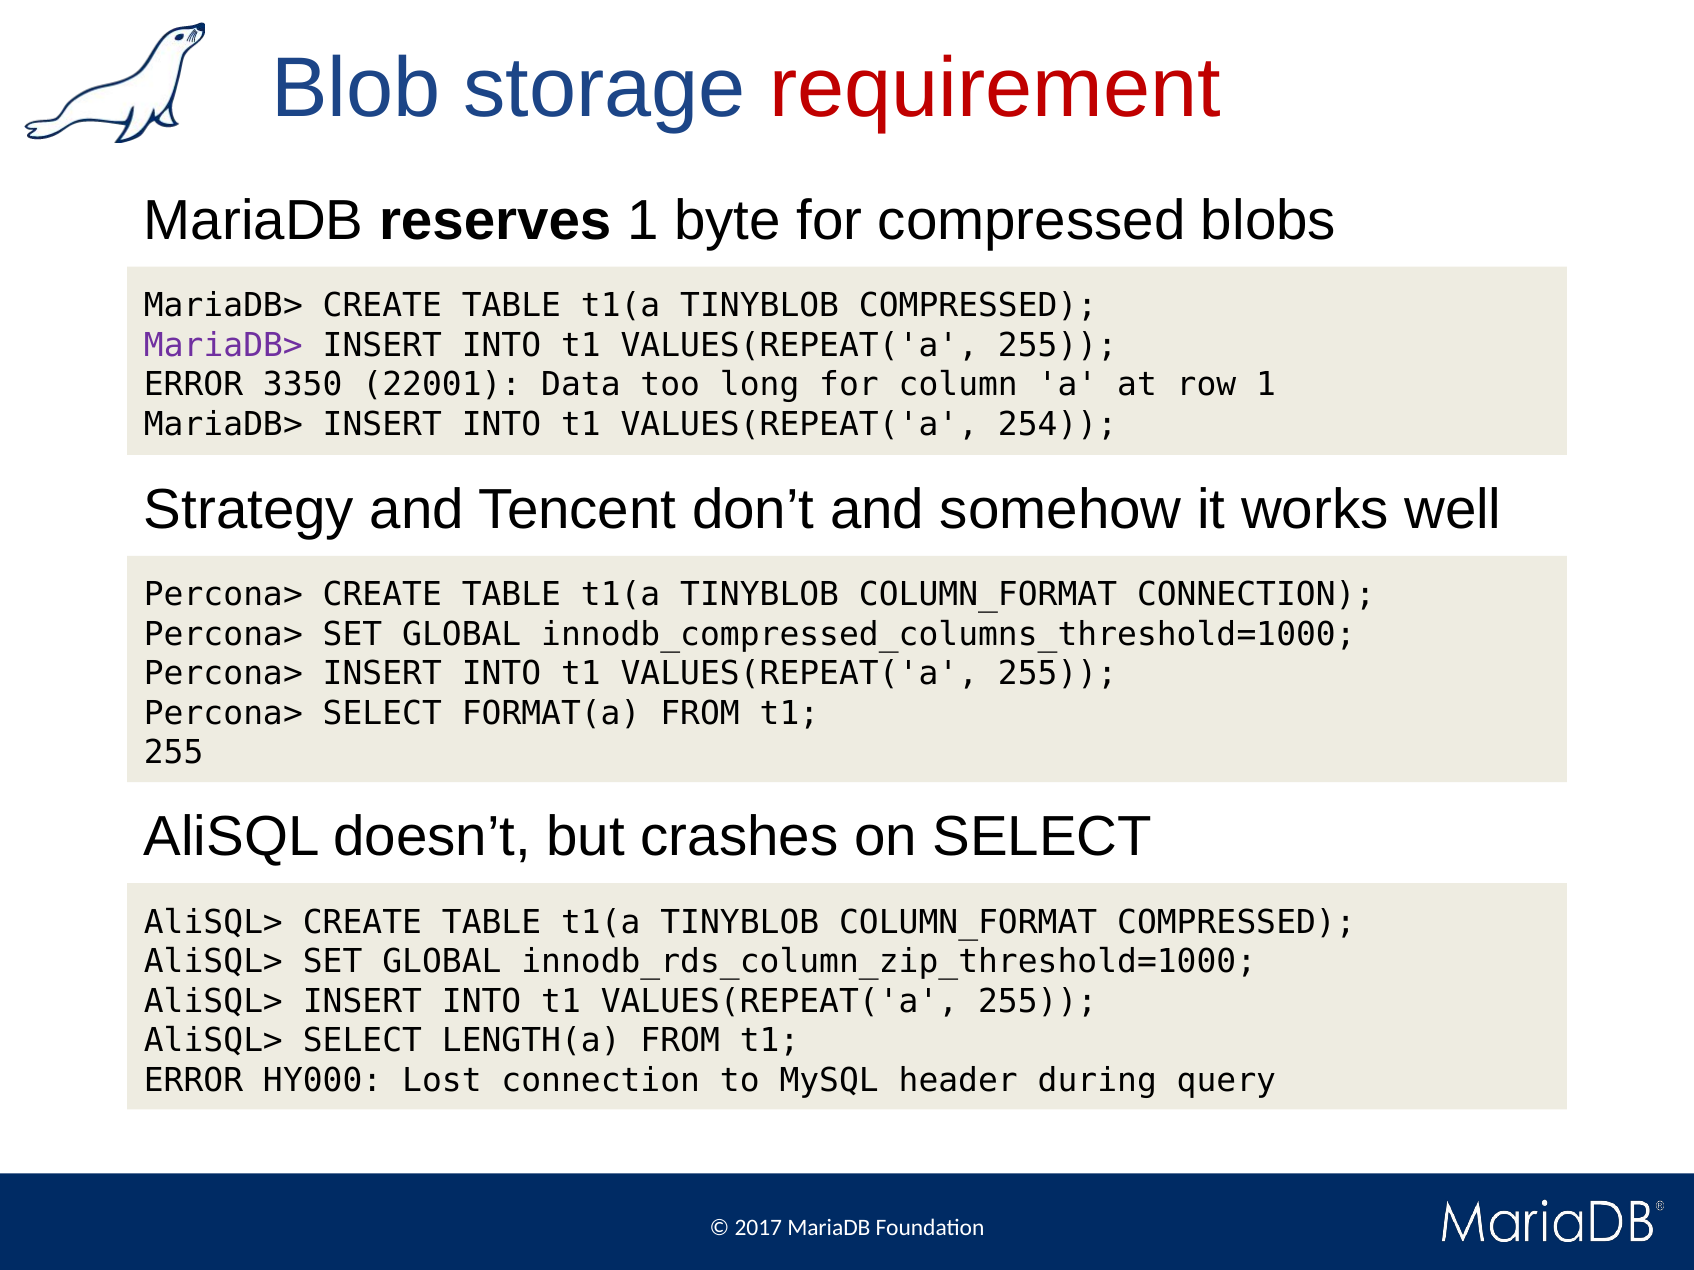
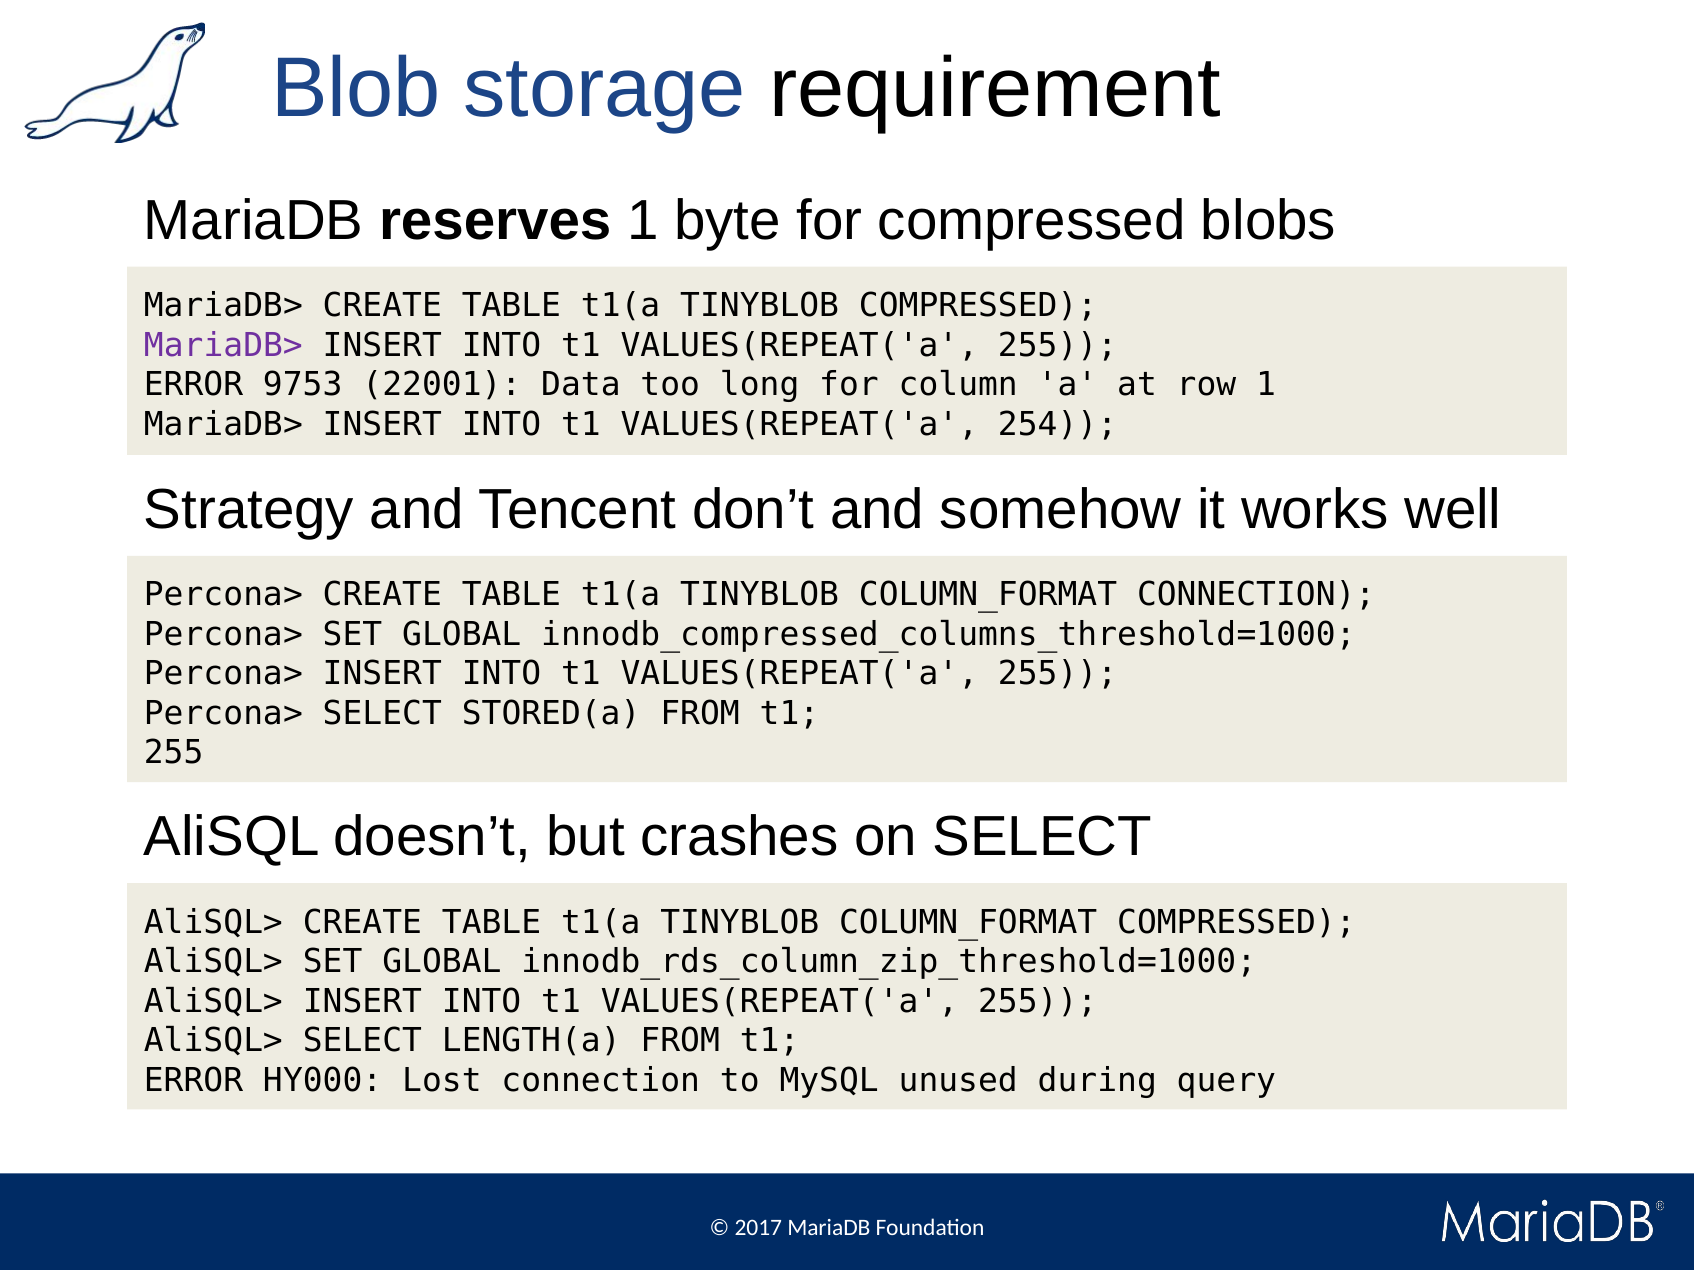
requirement colour: red -> black
3350: 3350 -> 9753
FORMAT(a: FORMAT(a -> STORED(a
header: header -> unused
